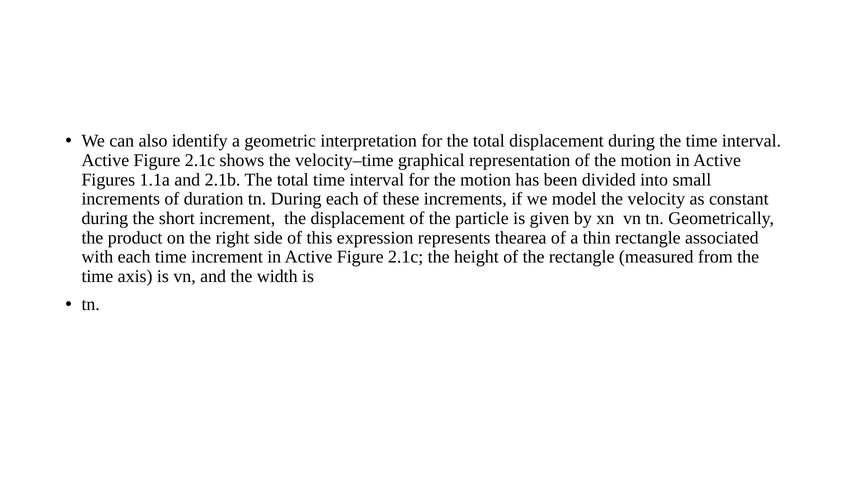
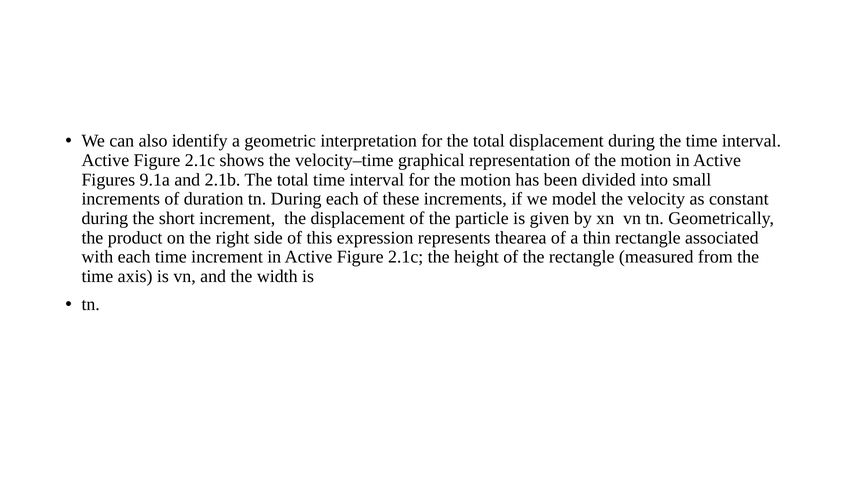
1.1a: 1.1a -> 9.1a
